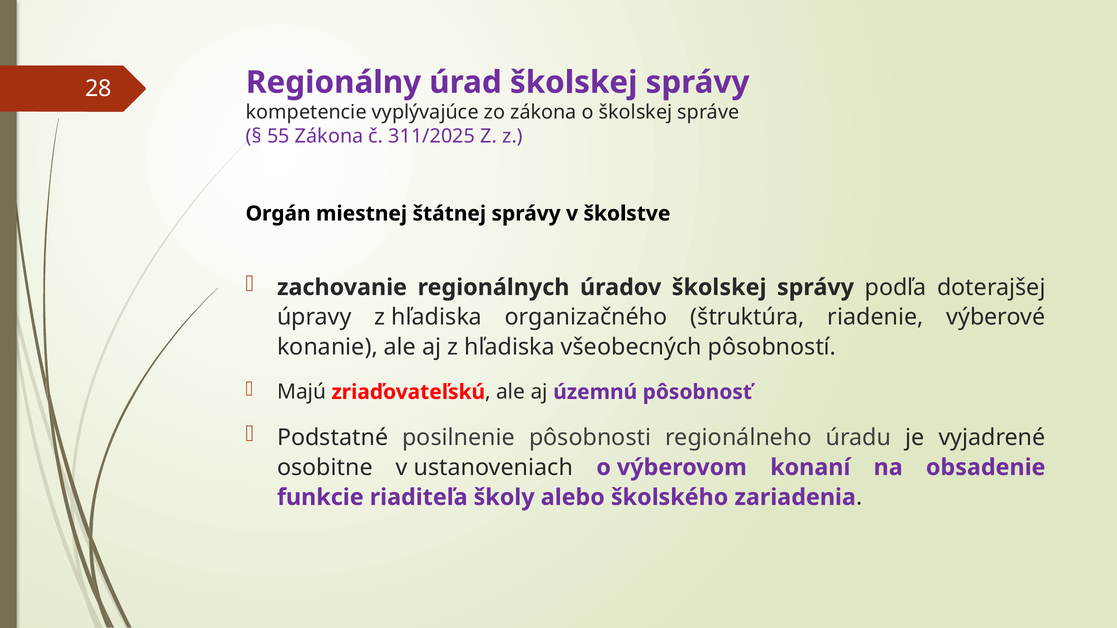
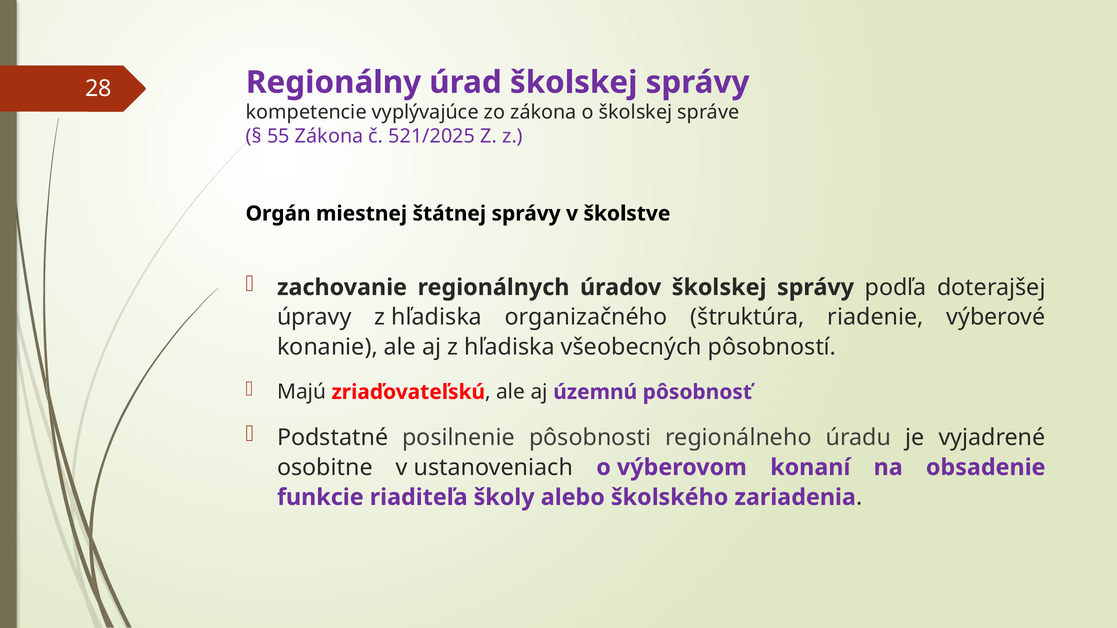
311/2025: 311/2025 -> 521/2025
